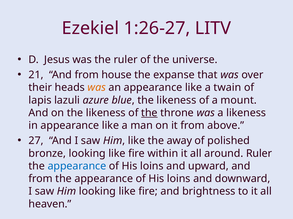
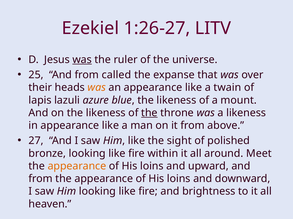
was at (82, 60) underline: none -> present
21: 21 -> 25
house: house -> called
away: away -> sight
around Ruler: Ruler -> Meet
appearance at (77, 167) colour: blue -> orange
